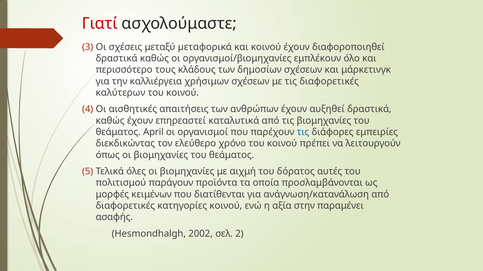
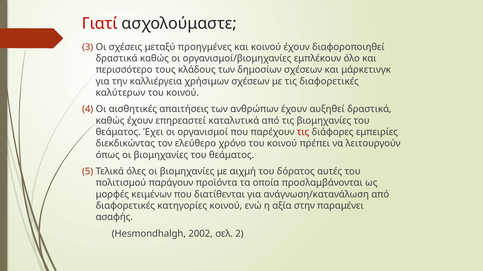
µεταφορικά: µεταφορικά -> προηγμένες
April: April -> Έχει
τις at (303, 132) colour: blue -> red
